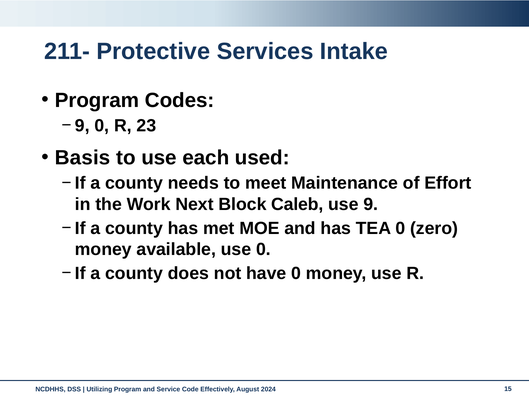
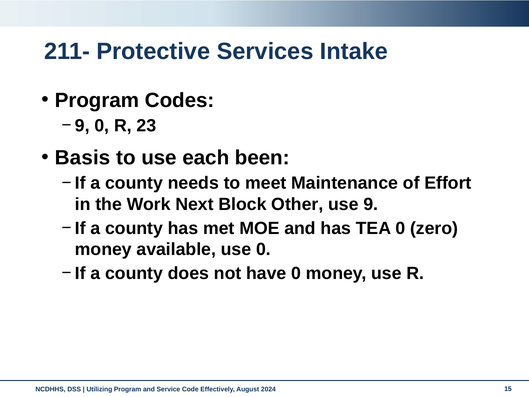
used: used -> been
Caleb: Caleb -> Other
